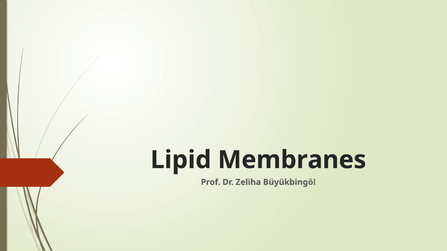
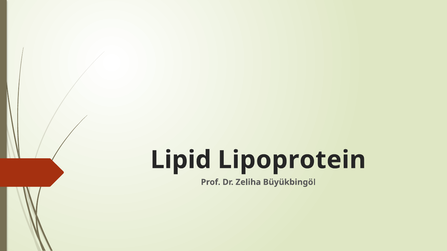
Membranes: Membranes -> Lipoprotein
